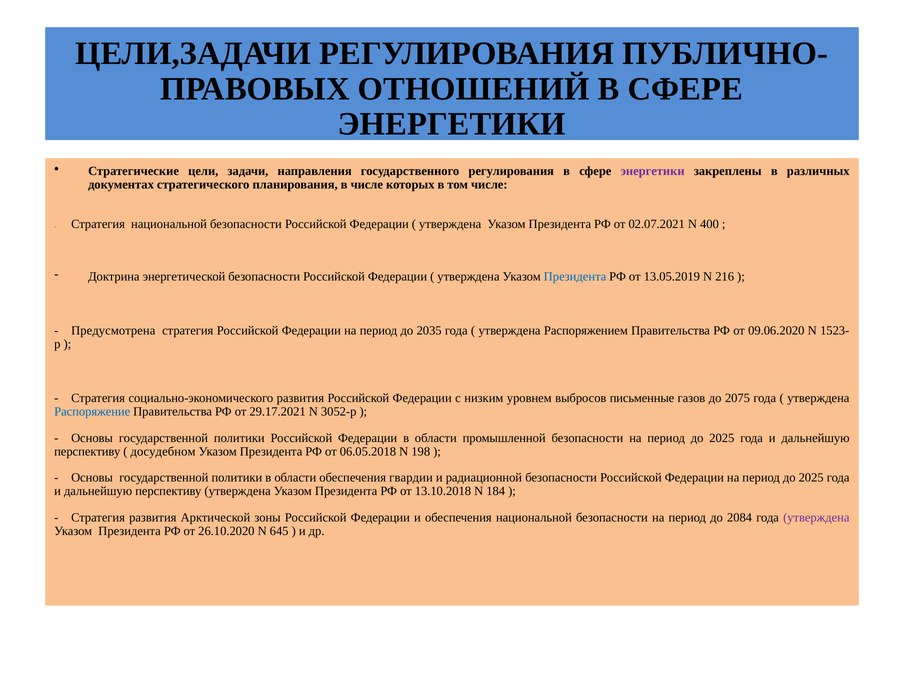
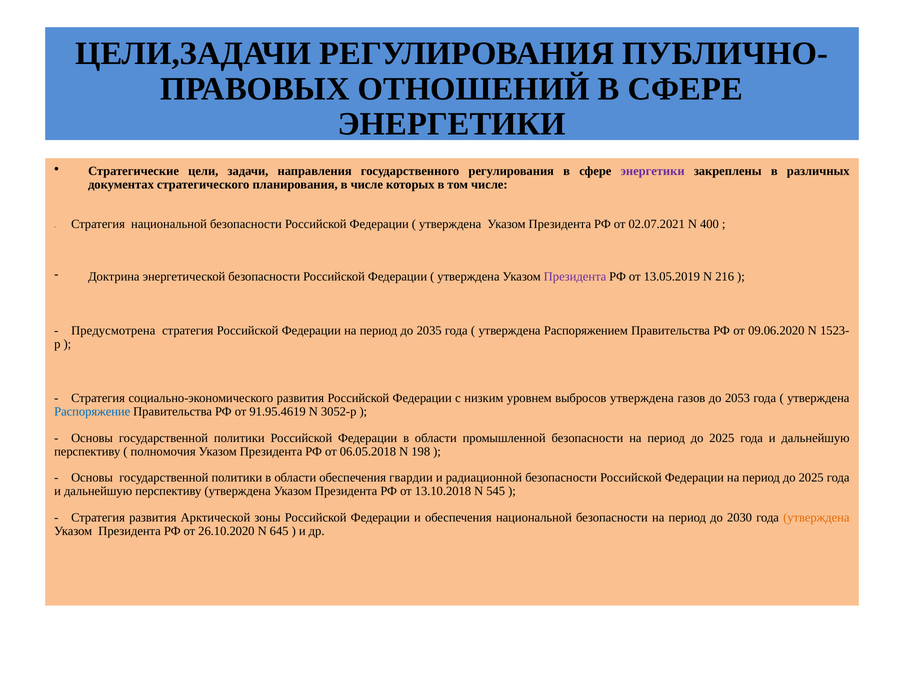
Президента at (575, 277) colour: blue -> purple
выбросов письменные: письменные -> утверждена
2075: 2075 -> 2053
29.17.2021: 29.17.2021 -> 91.95.4619
досудебном: досудебном -> полномочия
184: 184 -> 545
2084: 2084 -> 2030
утверждена at (816, 518) colour: purple -> orange
